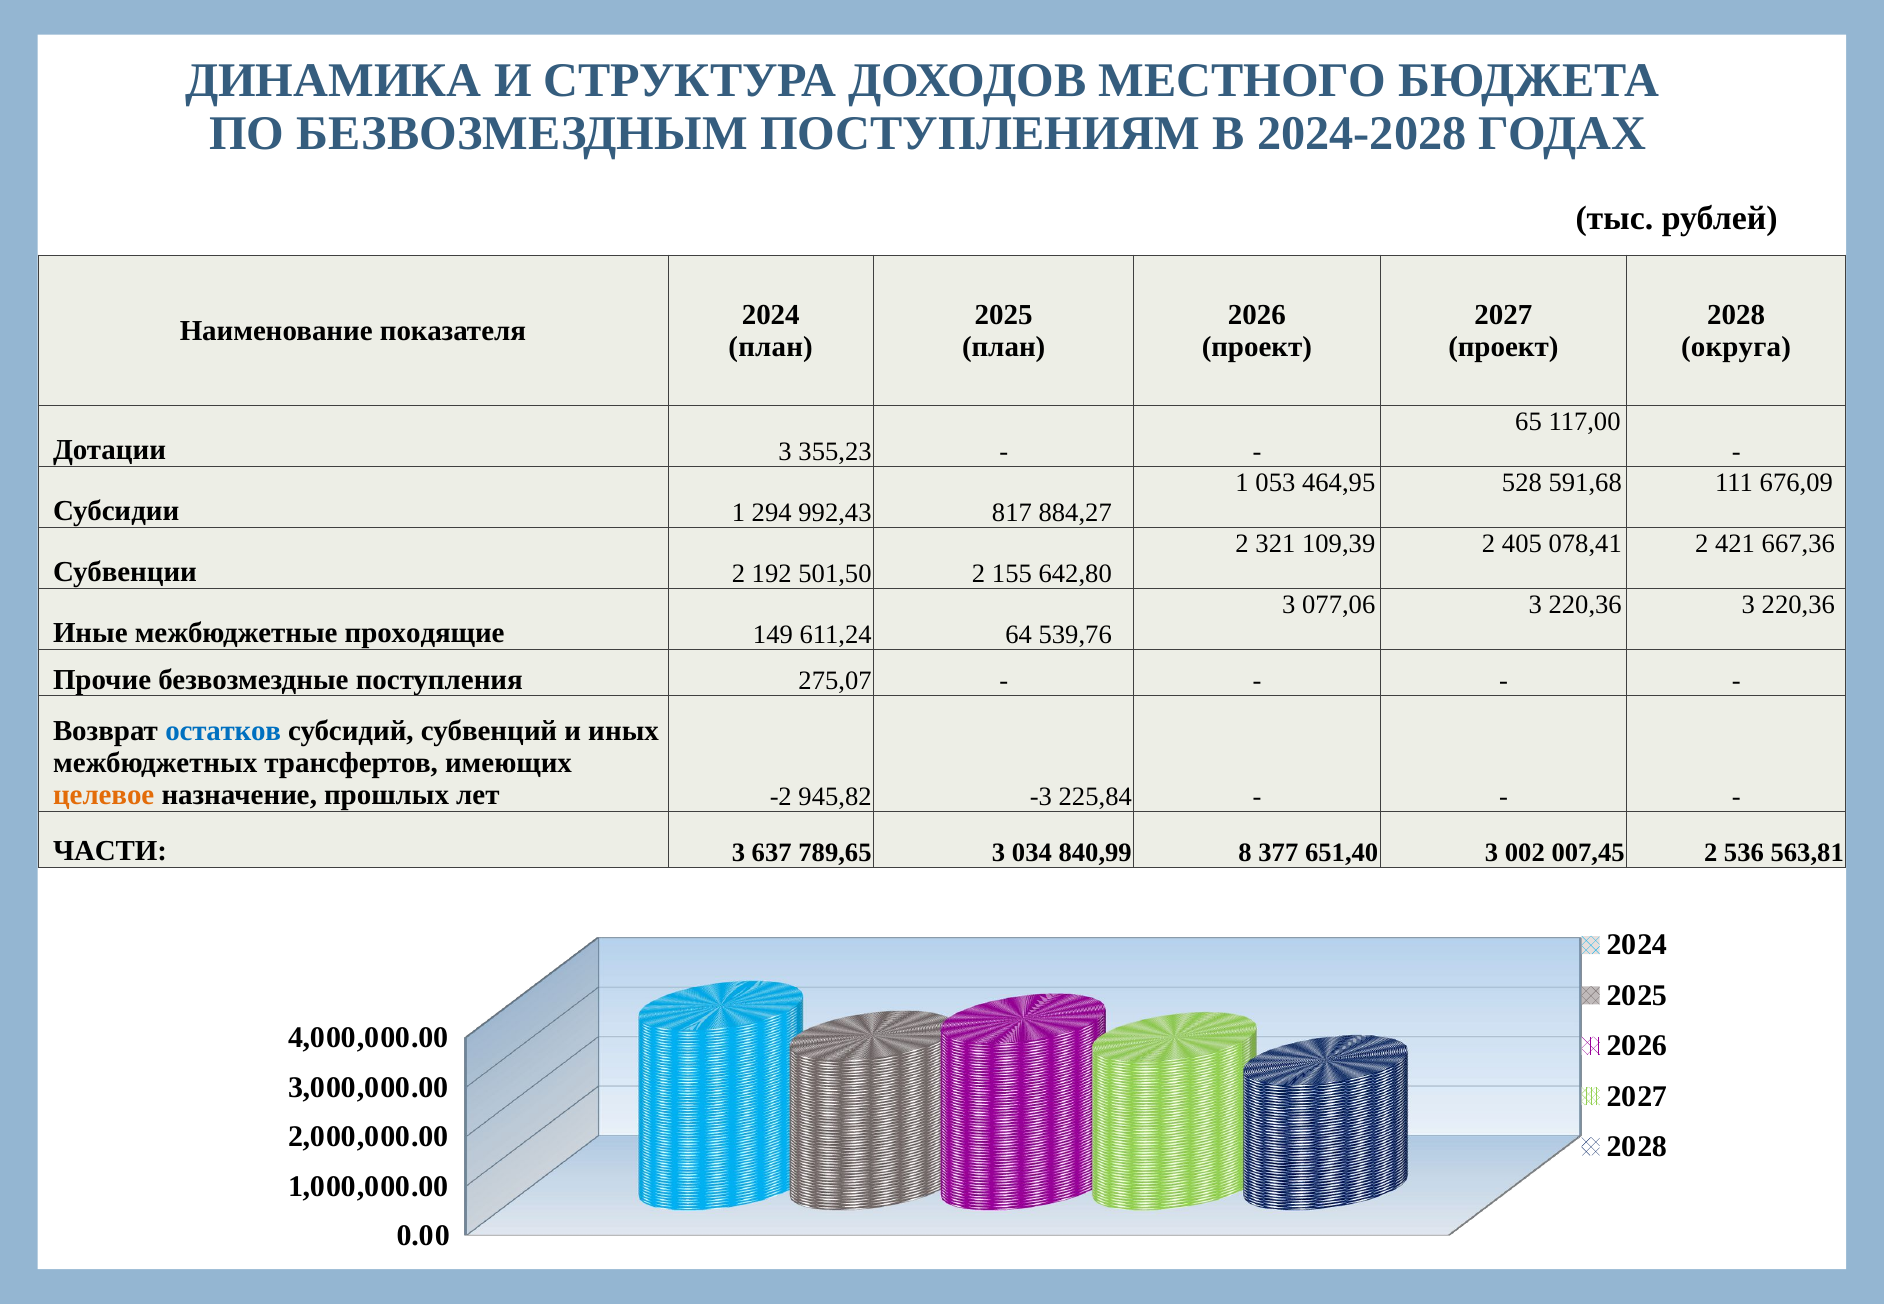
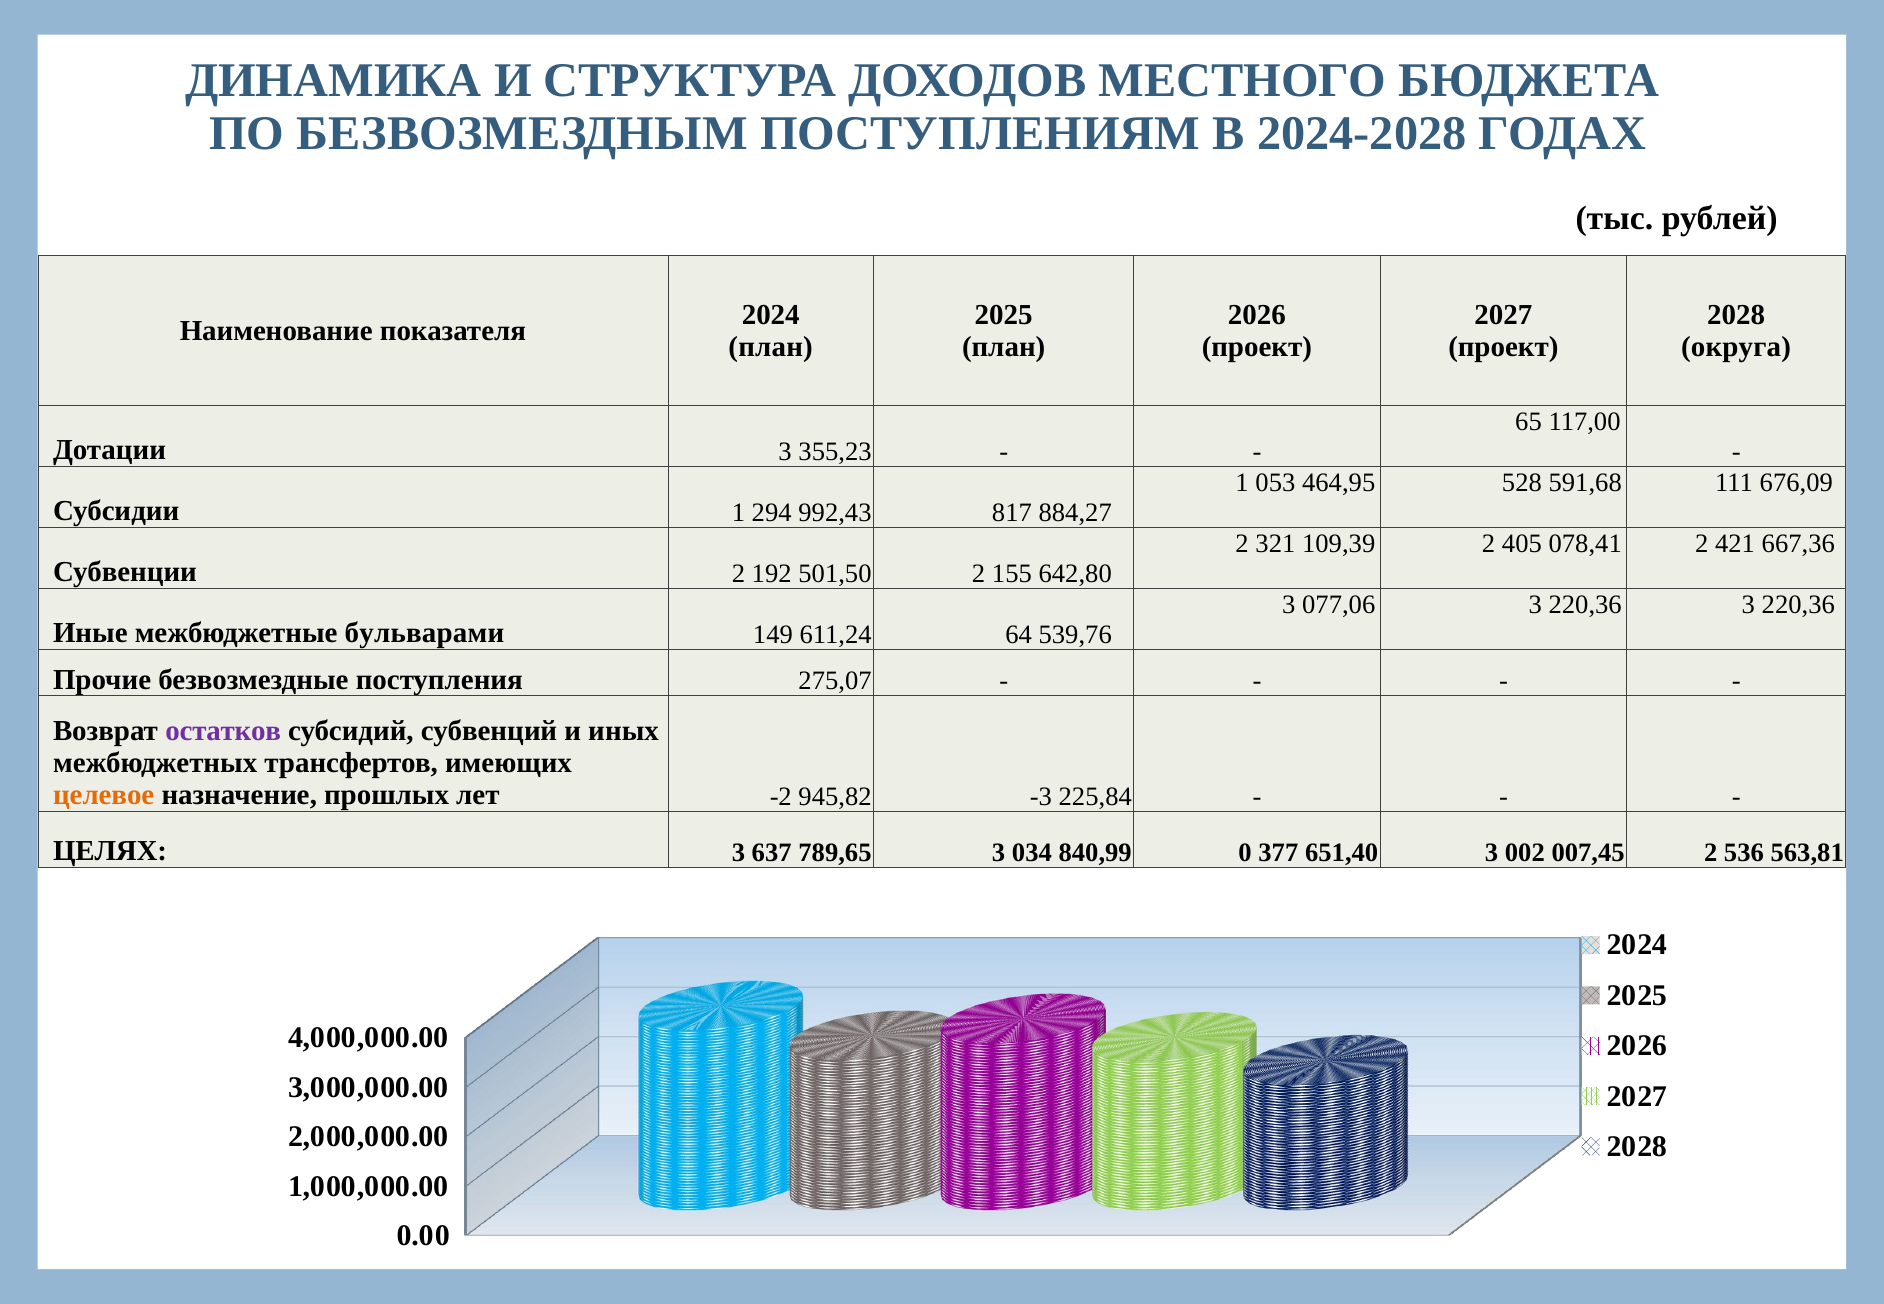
проходящие: проходящие -> бульварами
остатков colour: blue -> purple
ЧАСТИ: ЧАСТИ -> ЦЕЛЯХ
8: 8 -> 0
